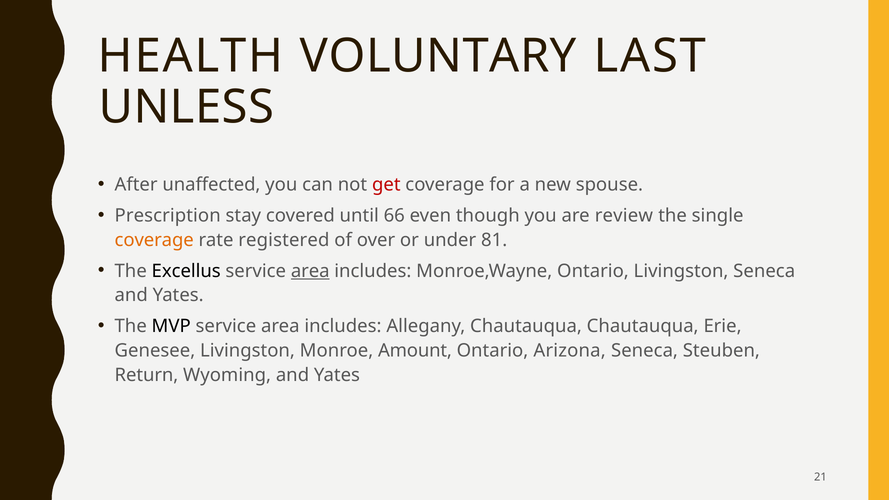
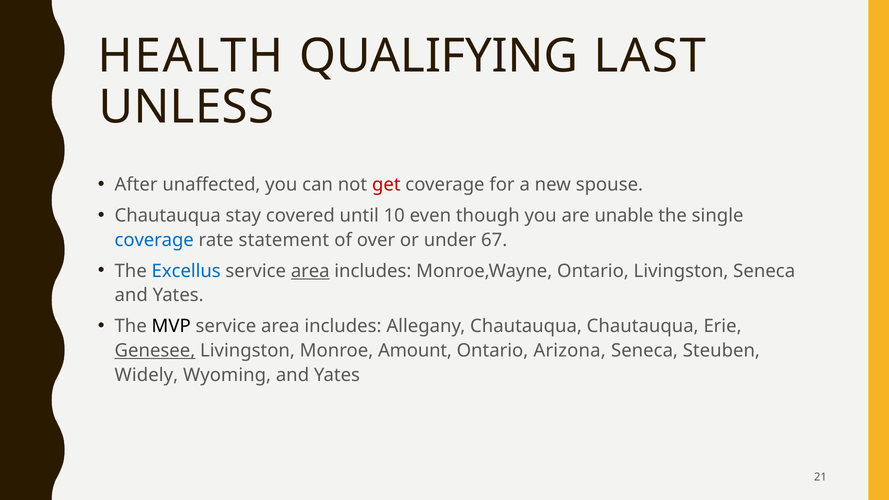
VOLUNTARY: VOLUNTARY -> QUALIFYING
Prescription at (168, 216): Prescription -> Chautauqua
66: 66 -> 10
review: review -> unable
coverage at (154, 240) colour: orange -> blue
registered: registered -> statement
81: 81 -> 67
Excellus colour: black -> blue
Genesee underline: none -> present
Return: Return -> Widely
